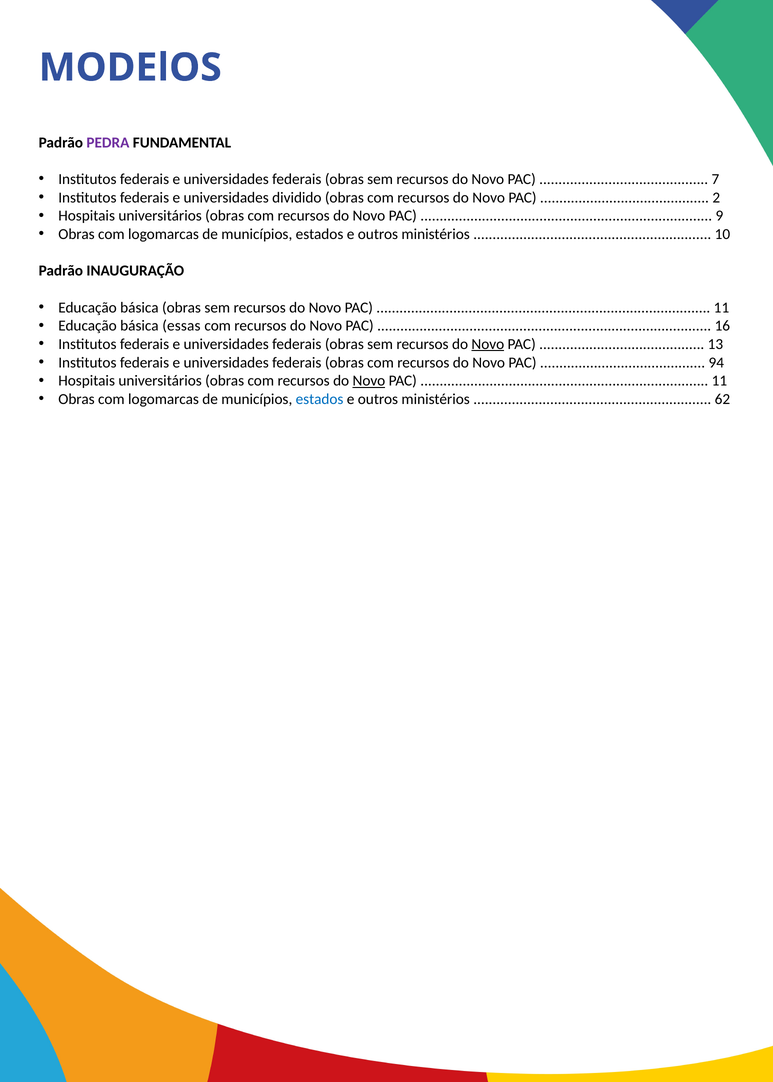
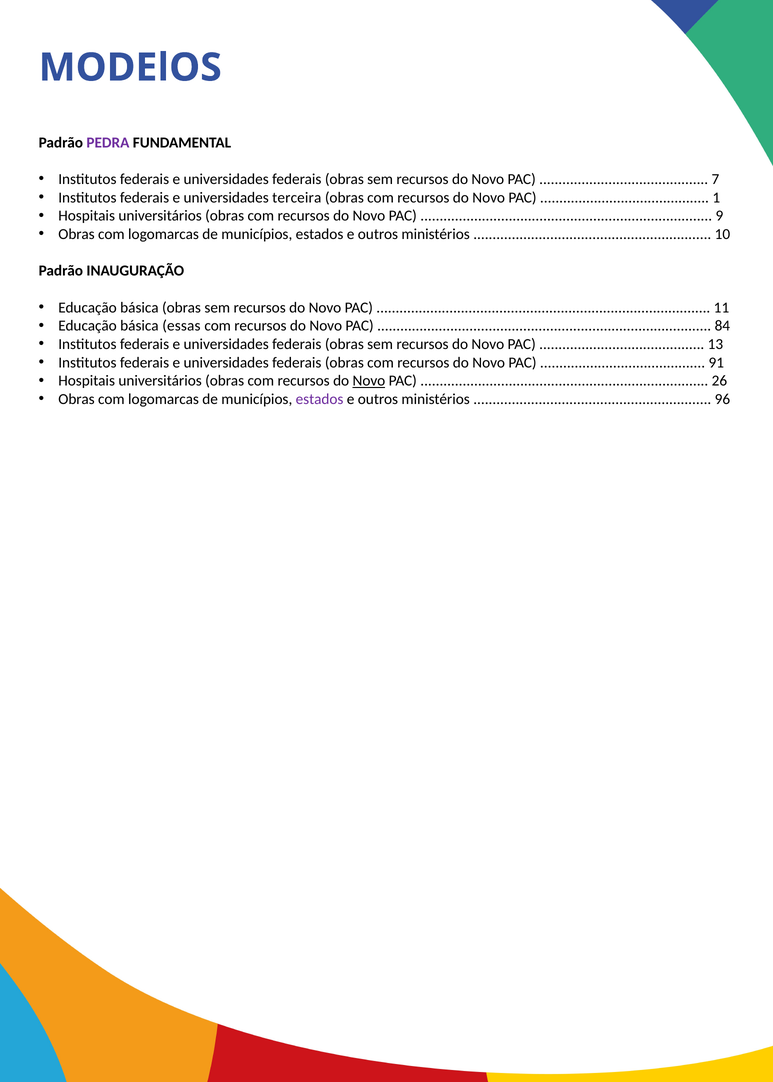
dividido: dividido -> terceira
2: 2 -> 1
16: 16 -> 84
Novo at (488, 344) underline: present -> none
94: 94 -> 91
11 at (719, 381): 11 -> 26
estados at (320, 399) colour: blue -> purple
62: 62 -> 96
